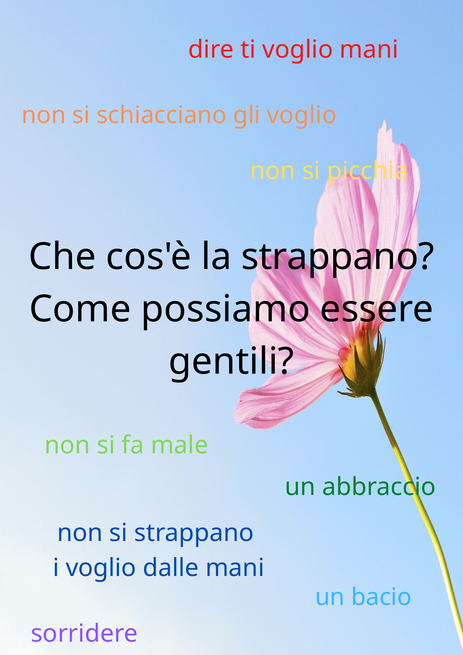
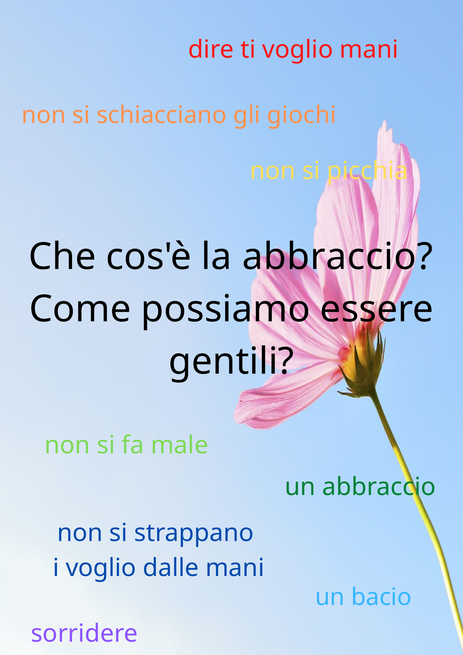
gli voglio: voglio -> giochi
la strappano: strappano -> abbraccio
